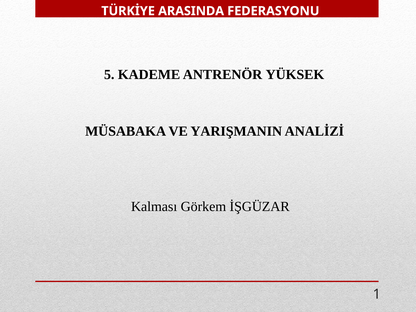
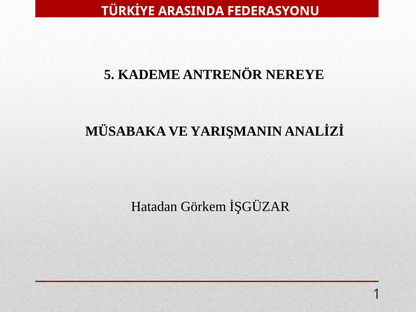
YÜKSEK: YÜKSEK -> NEREYE
Kalması: Kalması -> Hatadan
